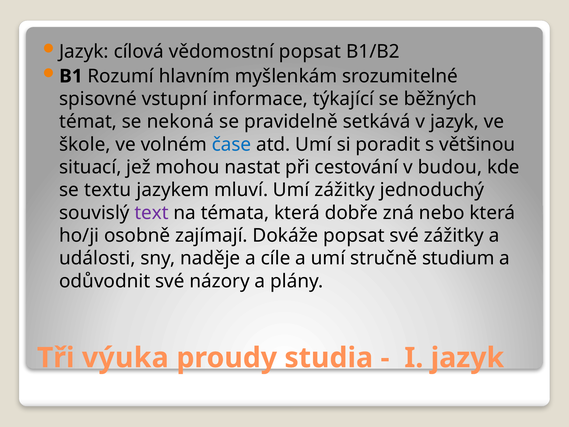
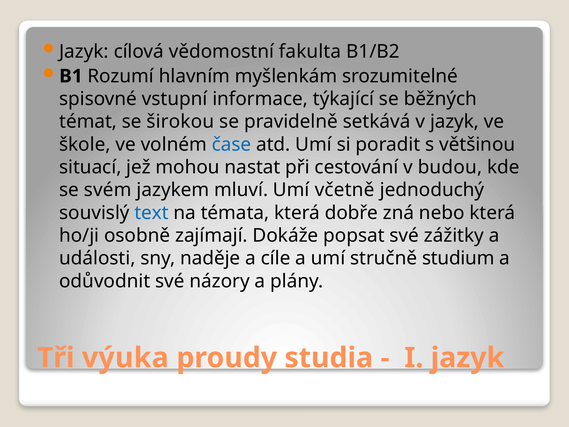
vědomostní popsat: popsat -> fakulta
nekoná: nekoná -> širokou
textu: textu -> svém
Umí zážitky: zážitky -> včetně
text colour: purple -> blue
